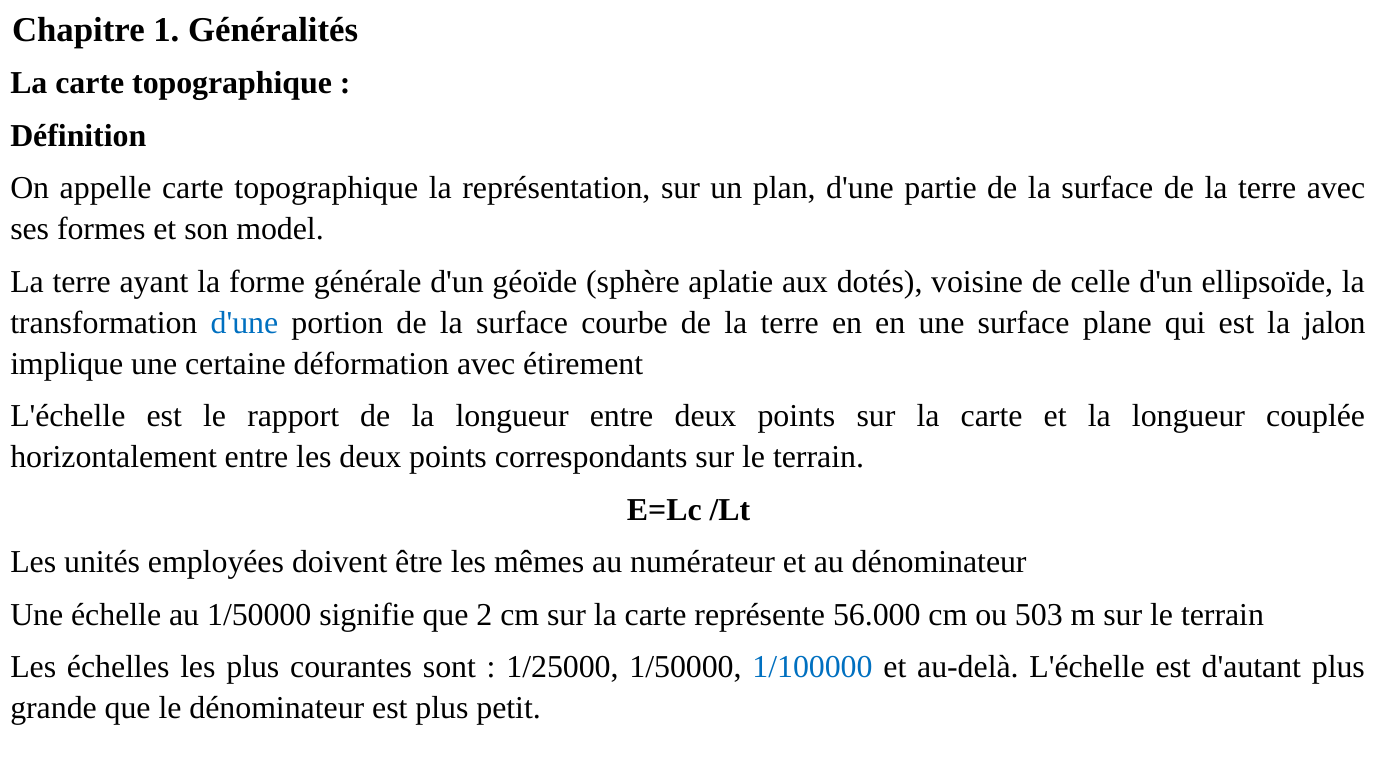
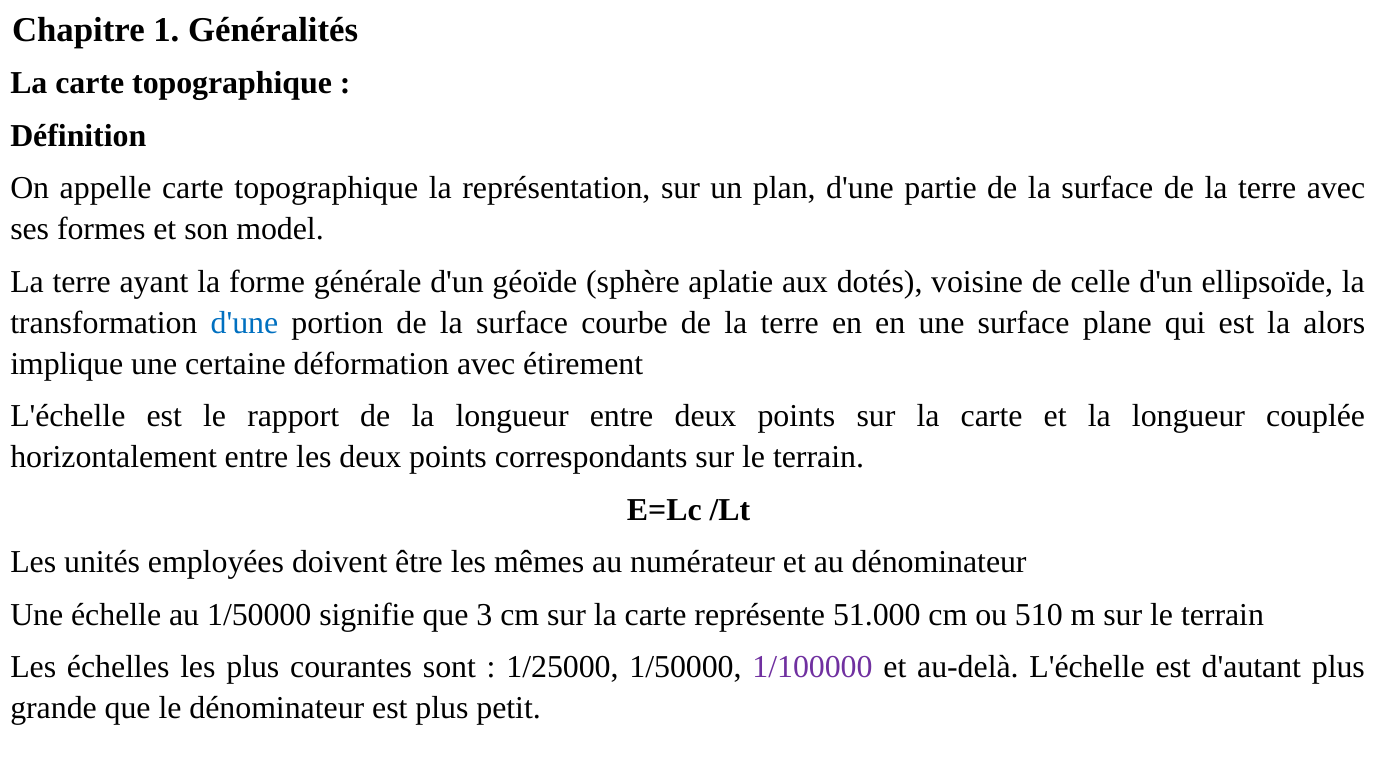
jalon: jalon -> alors
2: 2 -> 3
56.000: 56.000 -> 51.000
503: 503 -> 510
1/100000 colour: blue -> purple
